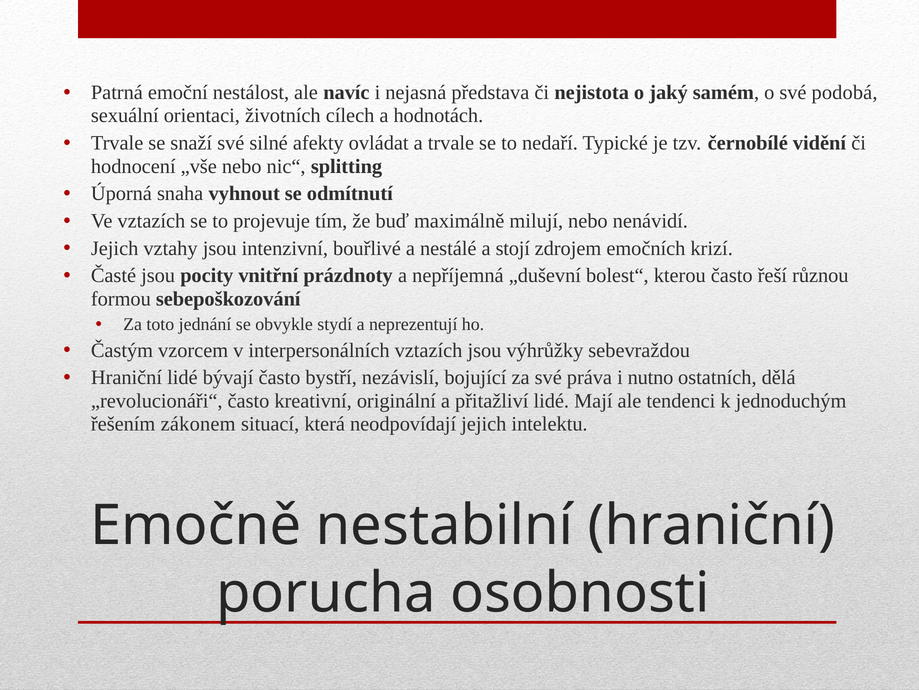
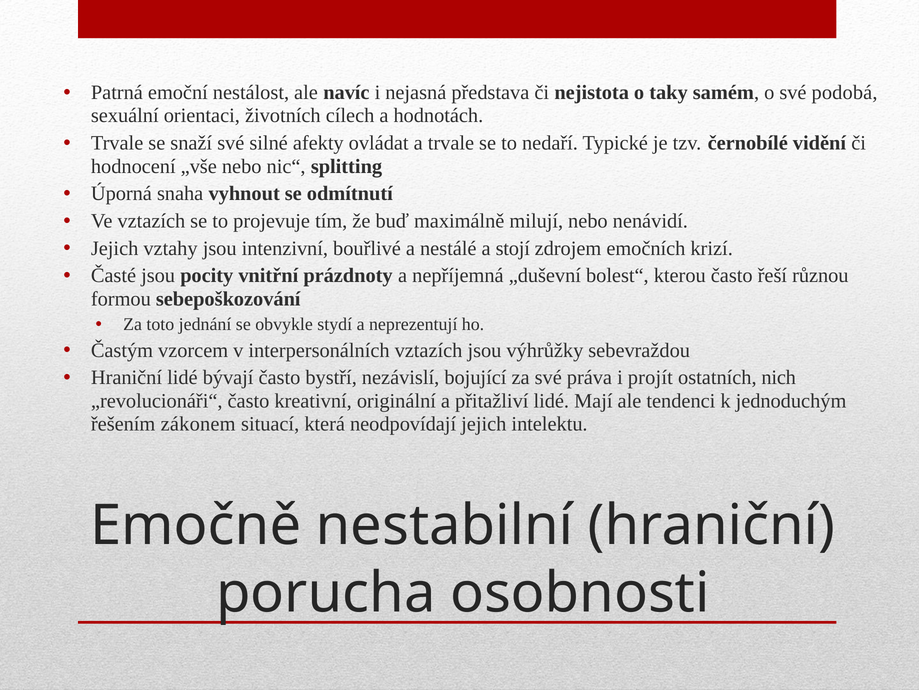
jaký: jaký -> taky
nutno: nutno -> projít
dělá: dělá -> nich
